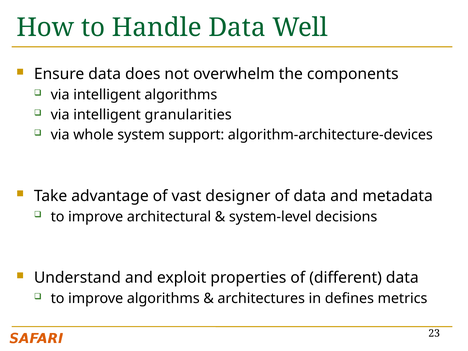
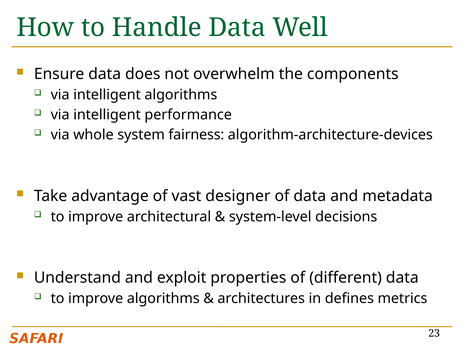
granularities: granularities -> performance
support: support -> fairness
